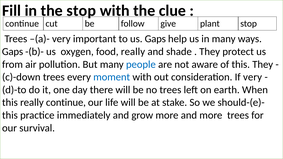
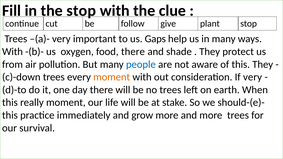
Gaps at (13, 52): Gaps -> With
food really: really -> there
moment at (112, 77) colour: blue -> orange
really continue: continue -> moment
